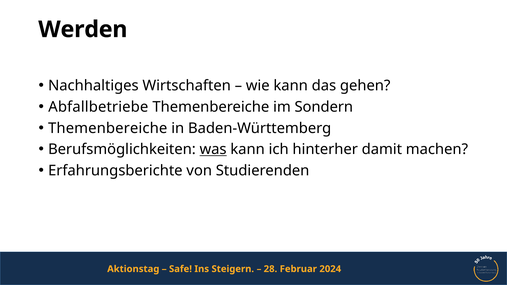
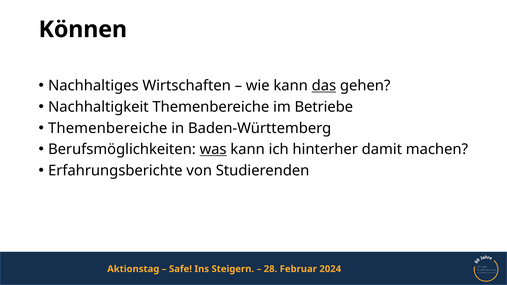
Werden: Werden -> Können
das underline: none -> present
Abfallbetriebe: Abfallbetriebe -> Nachhaltigkeit
Sondern: Sondern -> Betriebe
